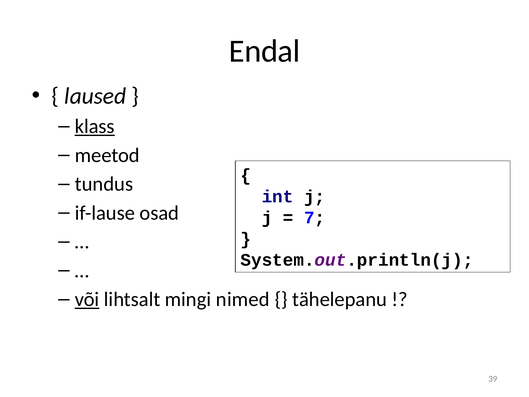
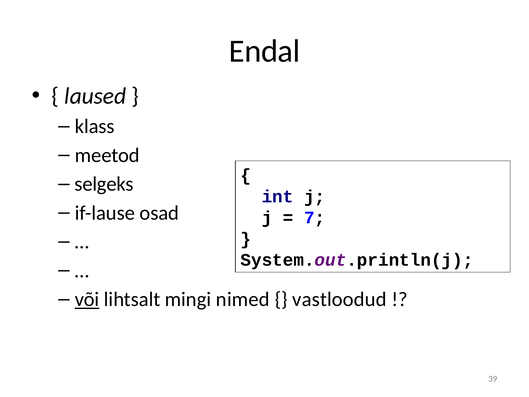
klass underline: present -> none
tundus: tundus -> selgeks
tähelepanu: tähelepanu -> vastloodud
